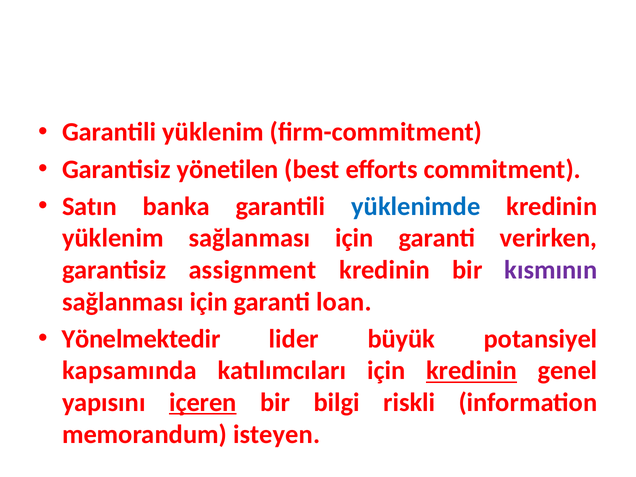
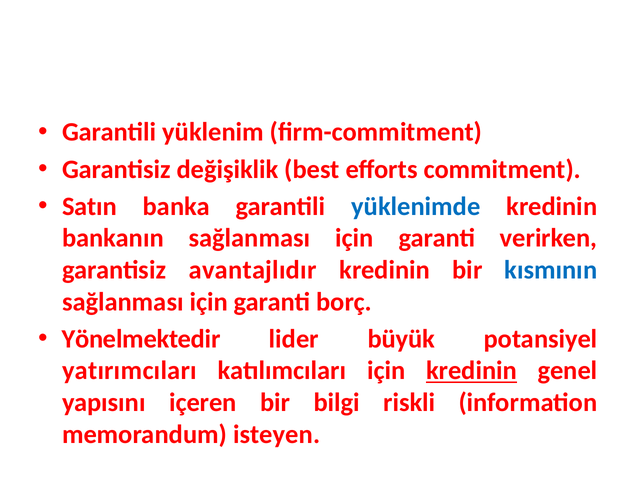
yönetilen: yönetilen -> değişiklik
yüklenim at (113, 238): yüklenim -> bankanın
assignment: assignment -> avantajlıdır
kısmının colour: purple -> blue
loan: loan -> borç
kapsamında: kapsamında -> yatırımcıları
içeren underline: present -> none
